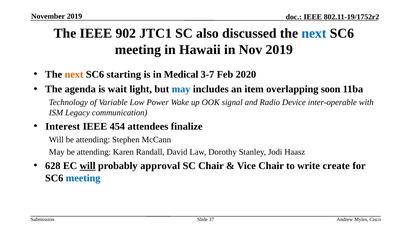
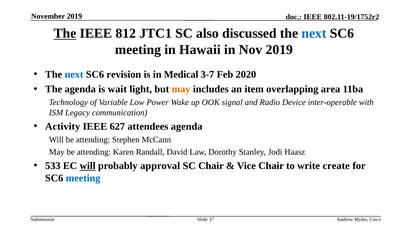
The at (65, 34) underline: none -> present
902: 902 -> 812
next at (74, 75) colour: orange -> blue
starting: starting -> revision
may at (181, 89) colour: blue -> orange
soon: soon -> area
Interest: Interest -> Activity
454: 454 -> 627
attendees finalize: finalize -> agenda
628: 628 -> 533
